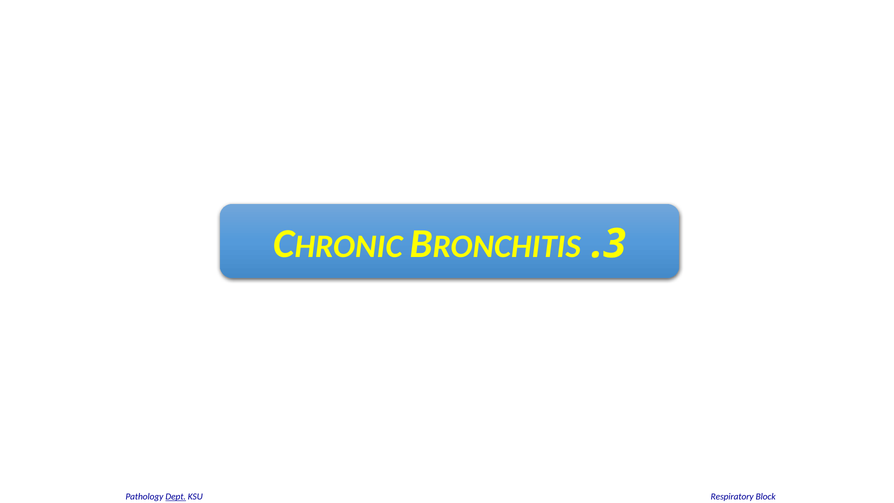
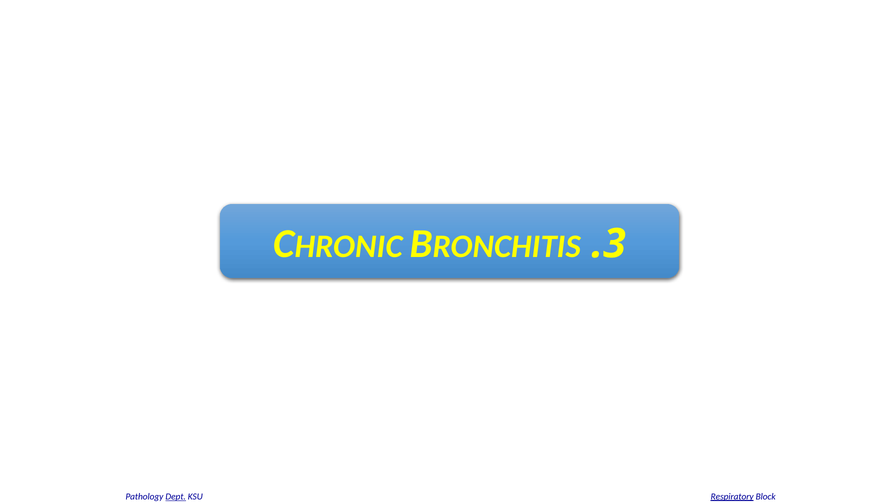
Respiratory underline: none -> present
